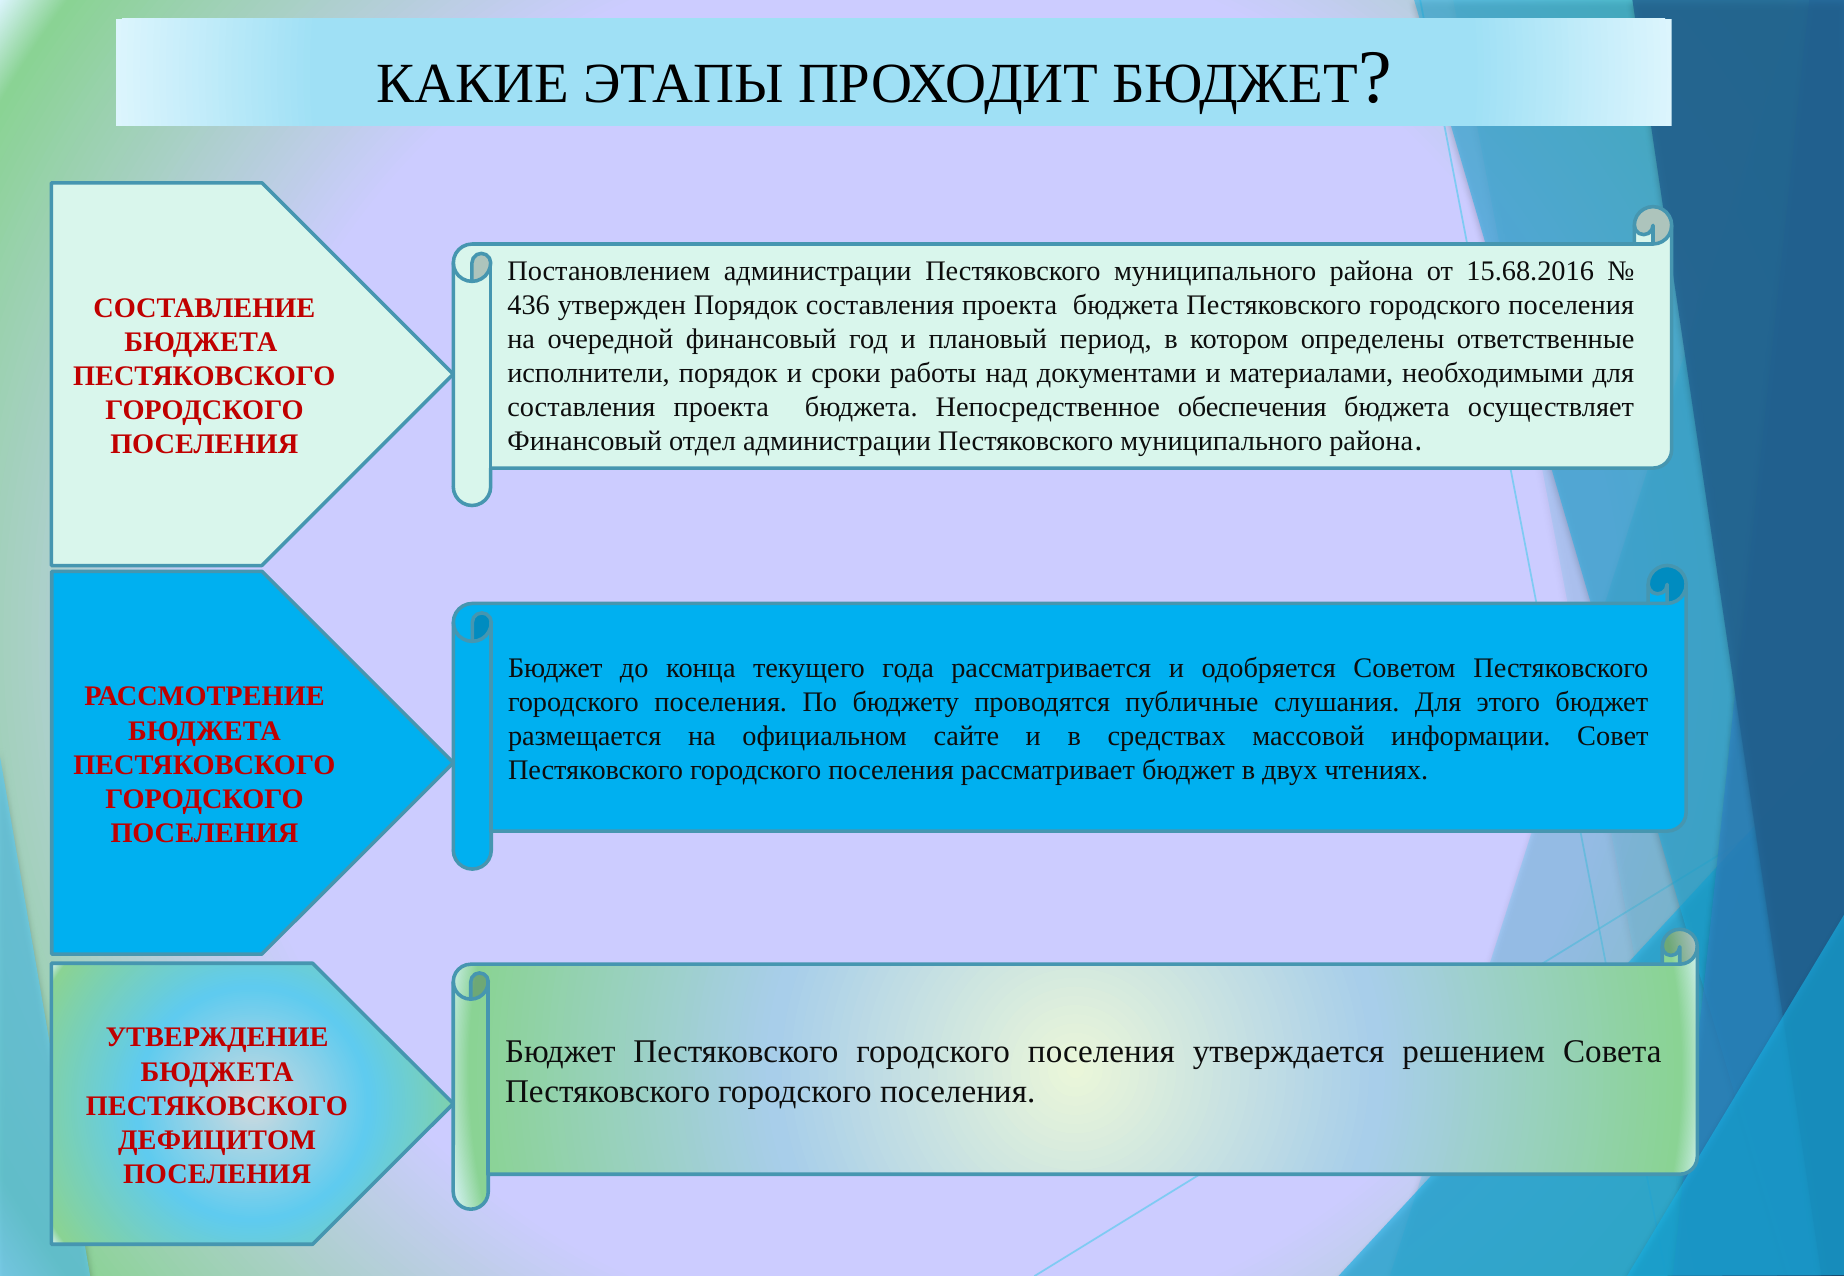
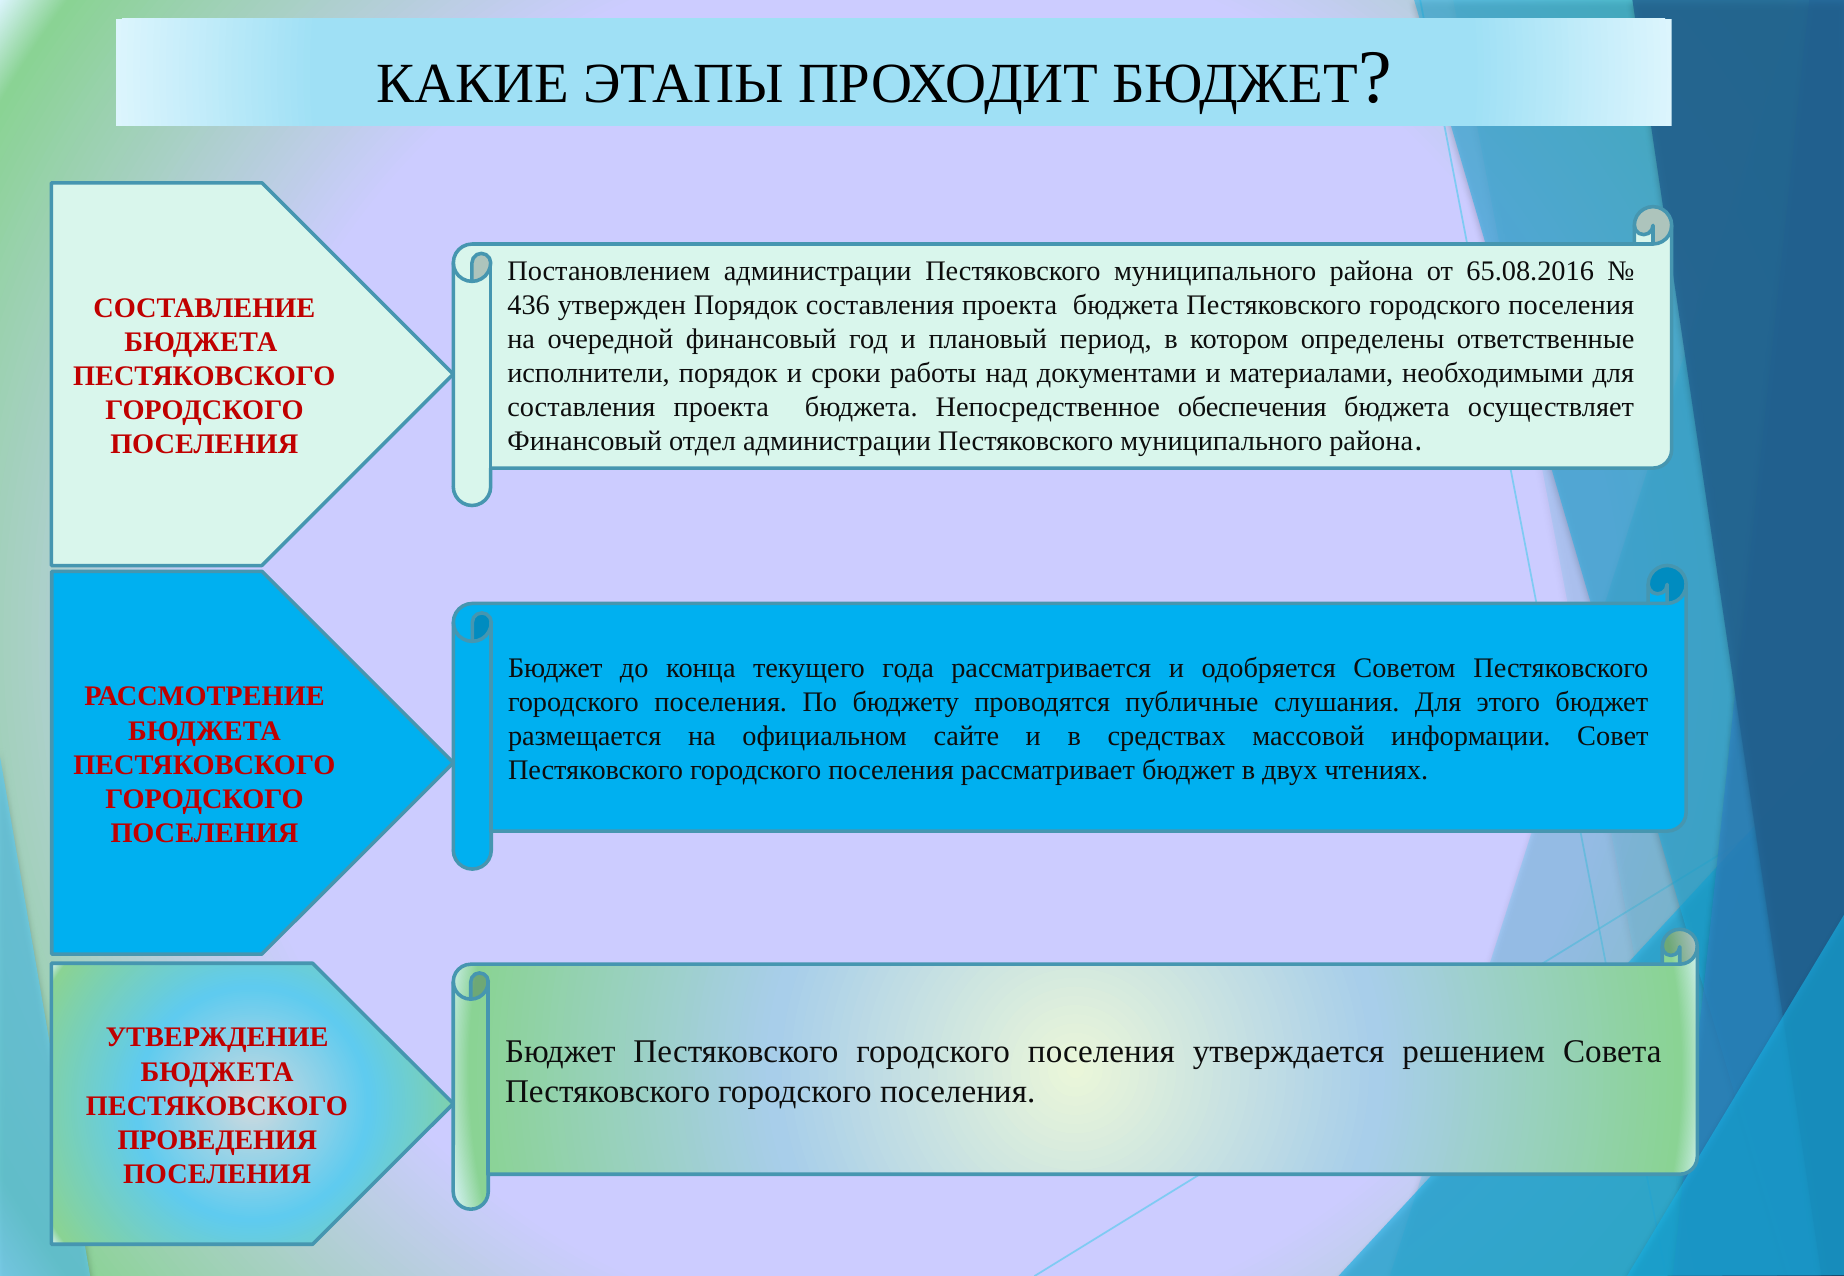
15.68.2016: 15.68.2016 -> 65.08.2016
ДЕФИЦИТОМ: ДЕФИЦИТОМ -> ПРОВЕДЕНИЯ
